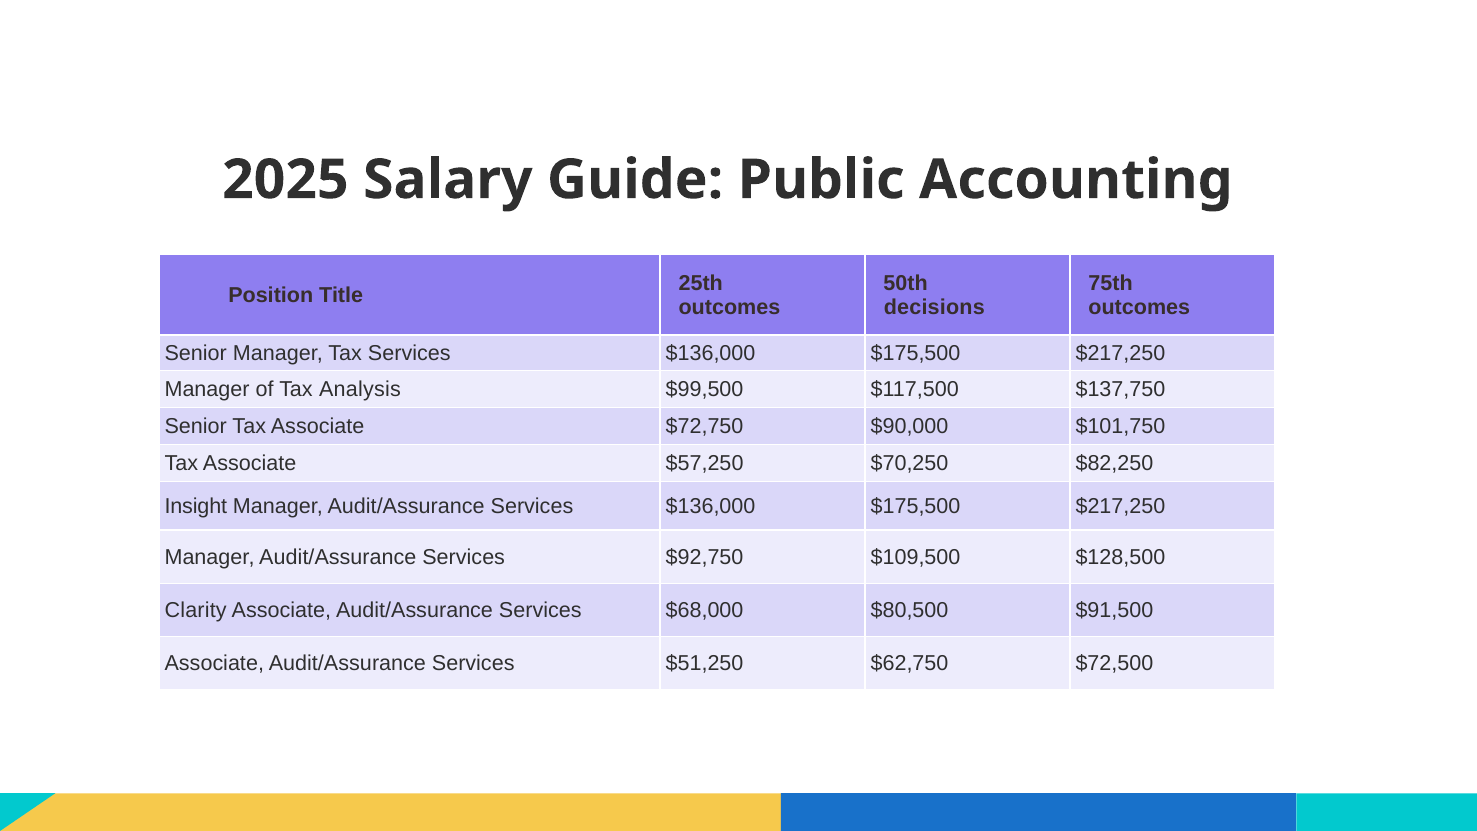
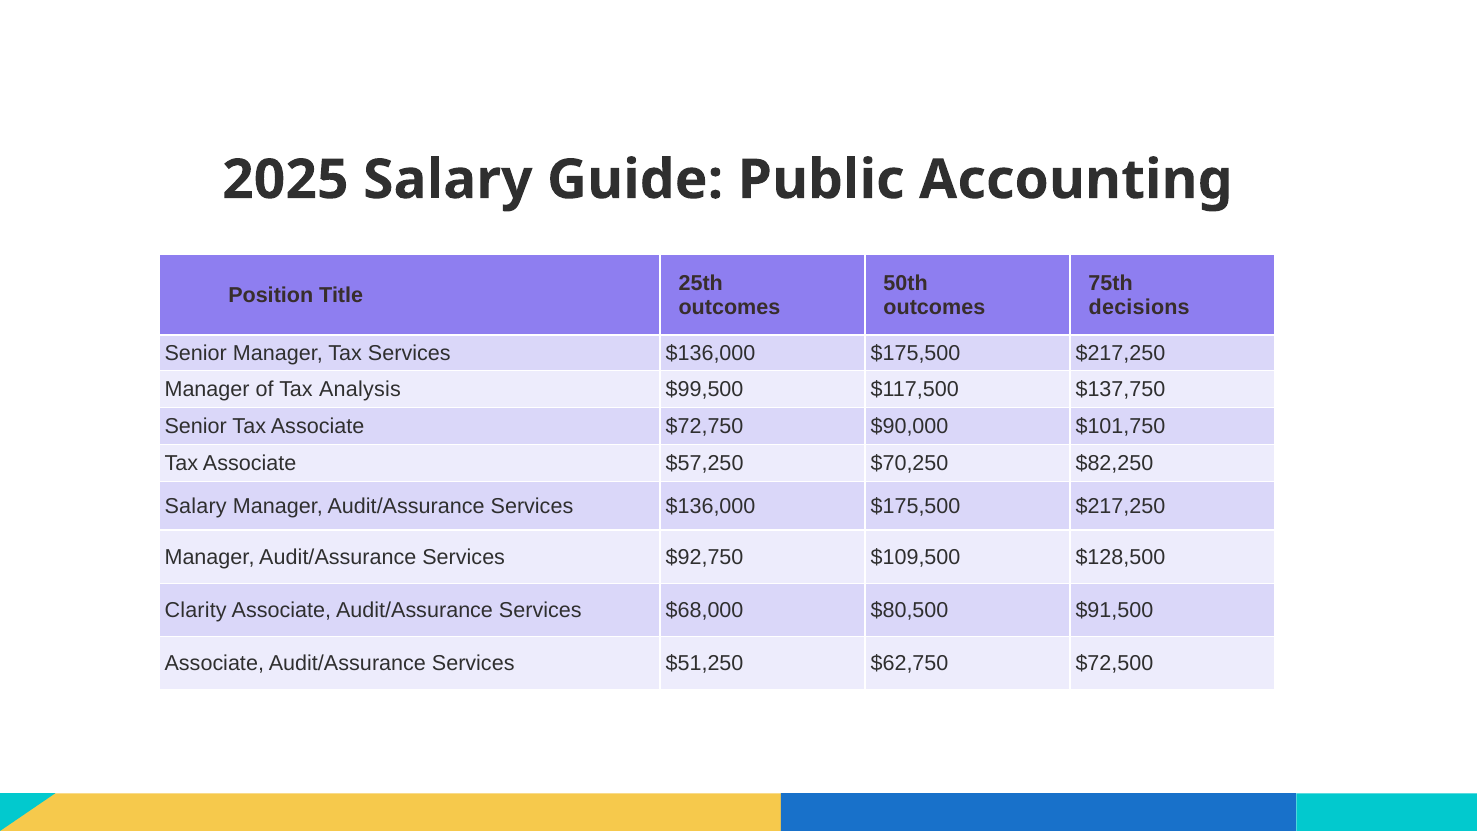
decisions at (934, 307): decisions -> outcomes
outcomes at (1139, 307): outcomes -> decisions
Insight at (196, 506): Insight -> Salary
